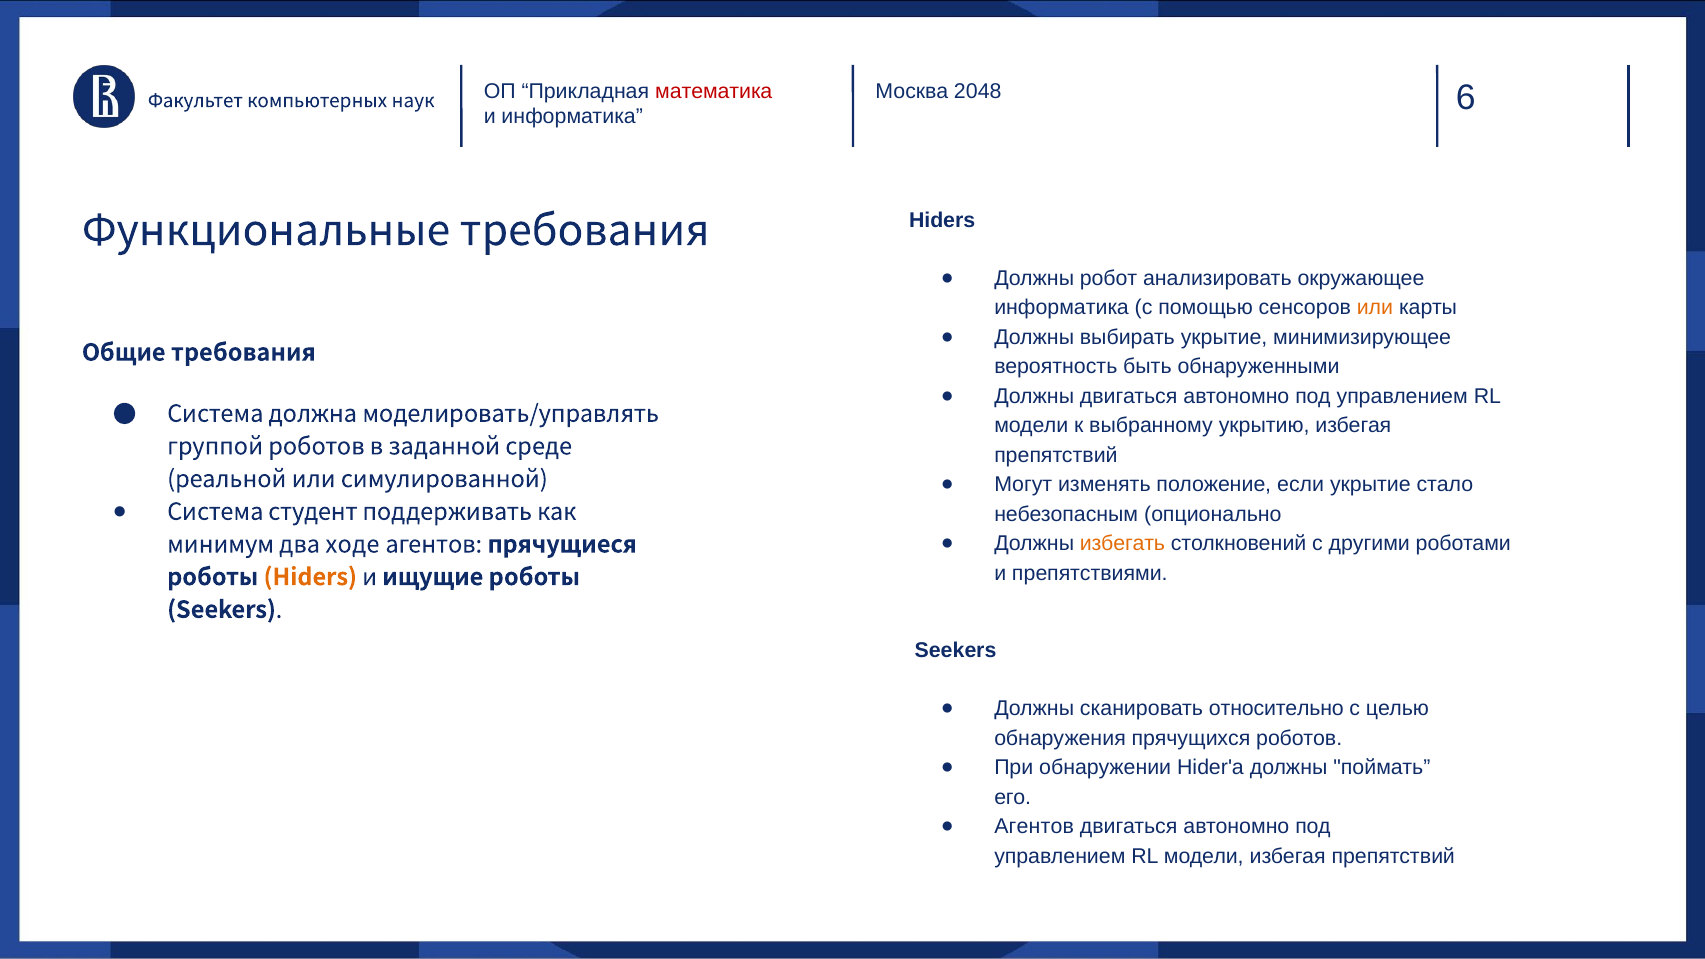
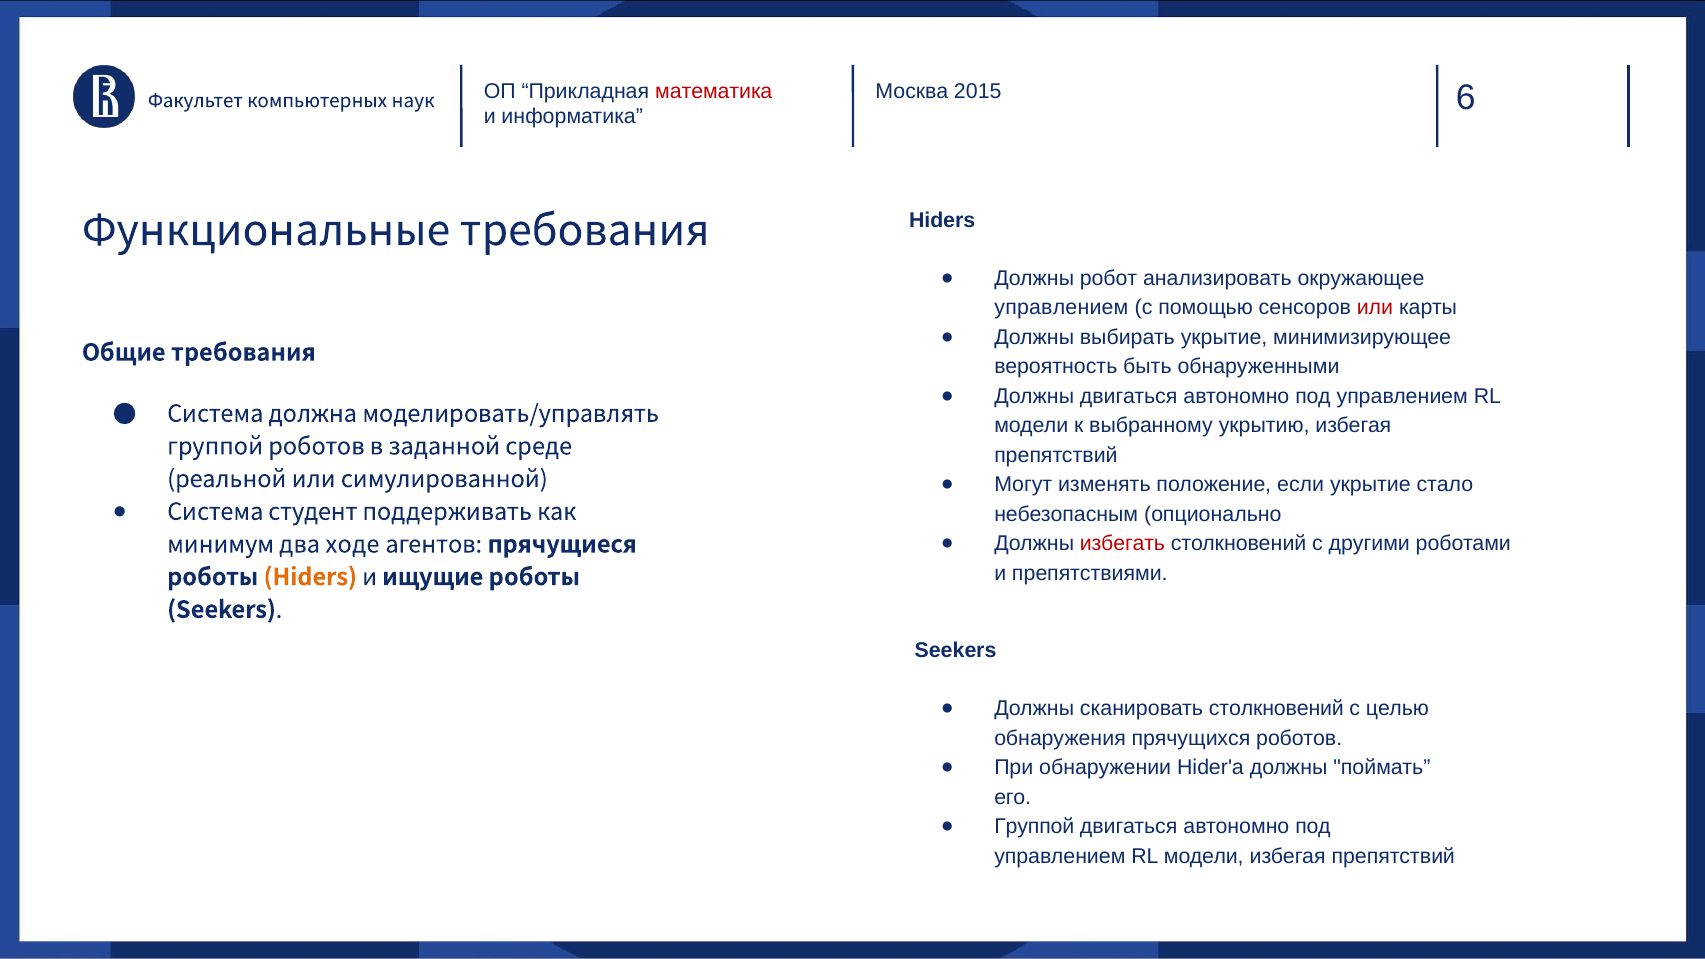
2048: 2048 -> 2015
информатика at (1061, 308): информатика -> управлением
или at (1375, 308) colour: orange -> red
избегать colour: orange -> red
сканировать относительно: относительно -> столкновений
Агентов at (1034, 827): Агентов -> Группой
